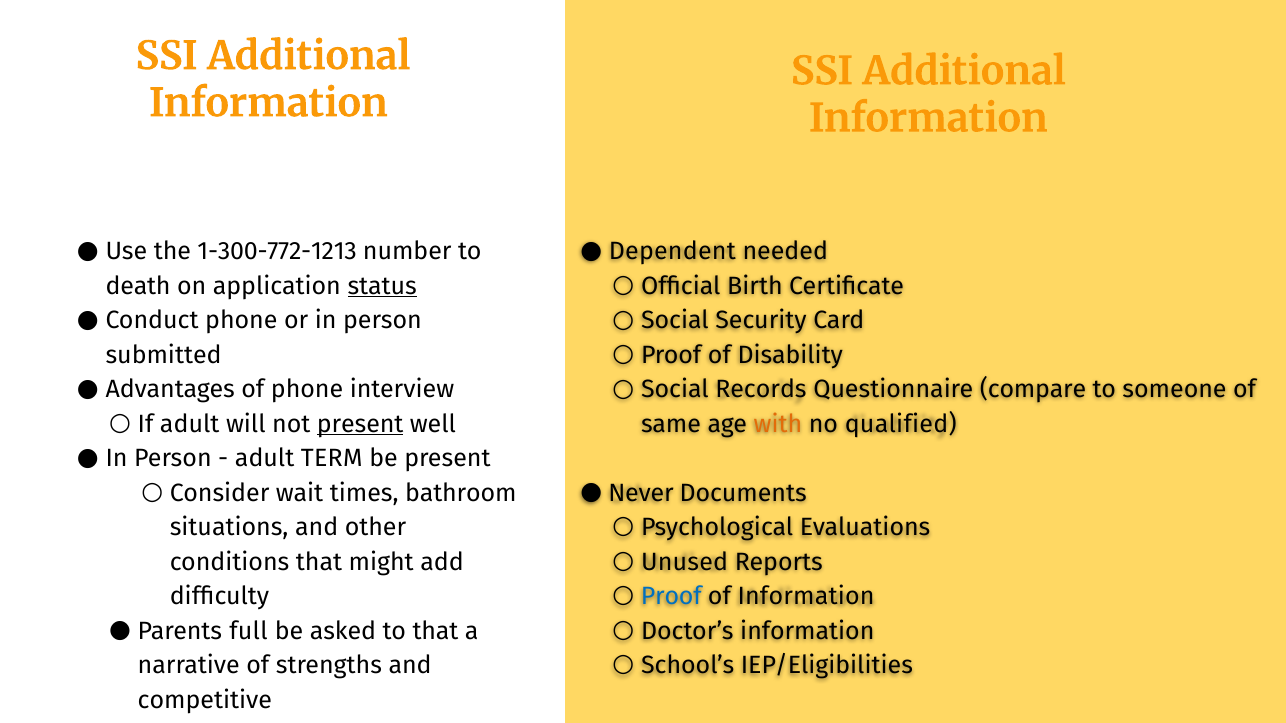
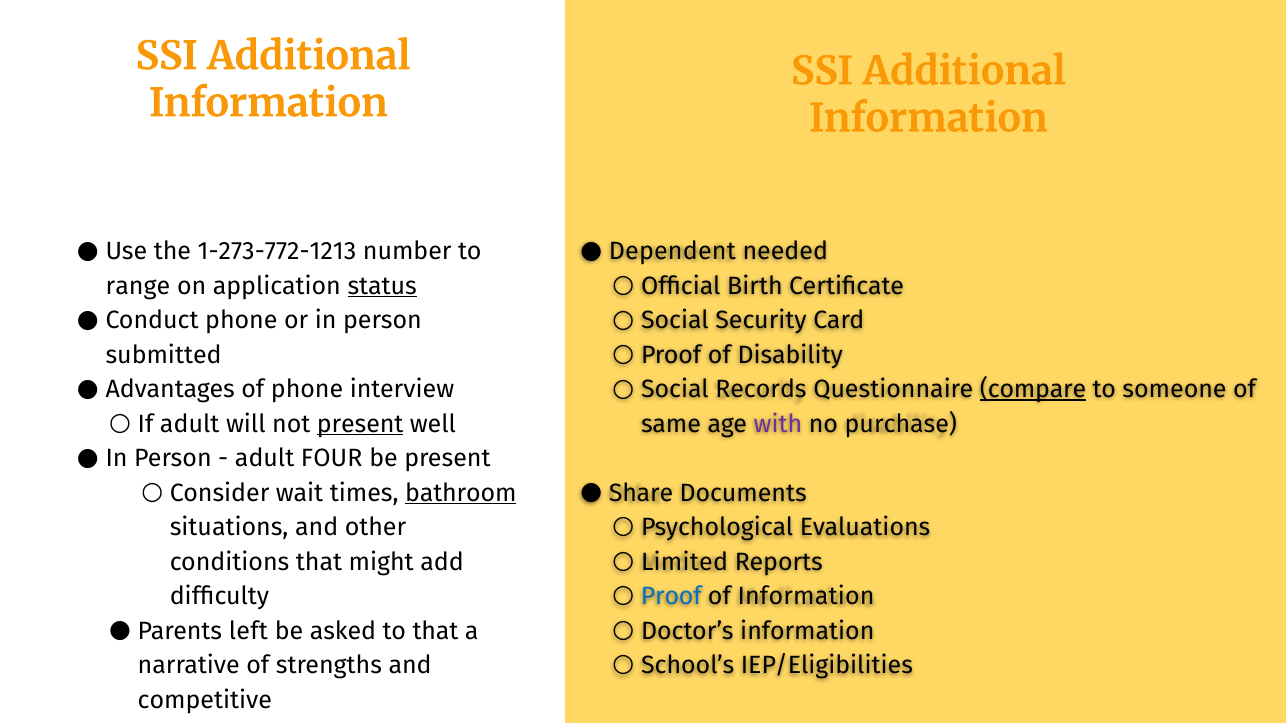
1-300-772-1213: 1-300-772-1213 -> 1-273-772-1213
death: death -> range
compare underline: none -> present
with colour: orange -> purple
qualified: qualified -> purchase
TERM: TERM -> FOUR
bathroom underline: none -> present
Never: Never -> Share
Unused: Unused -> Limited
full: full -> left
